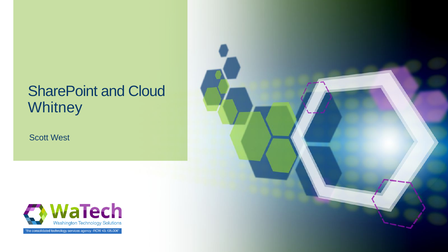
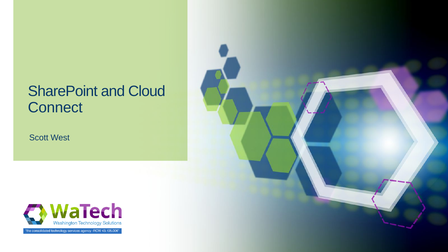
Whitney: Whitney -> Connect
